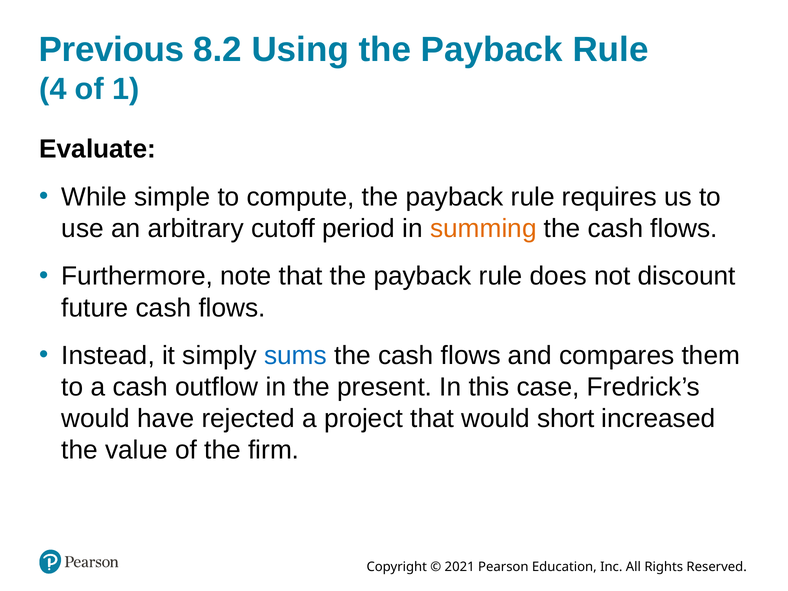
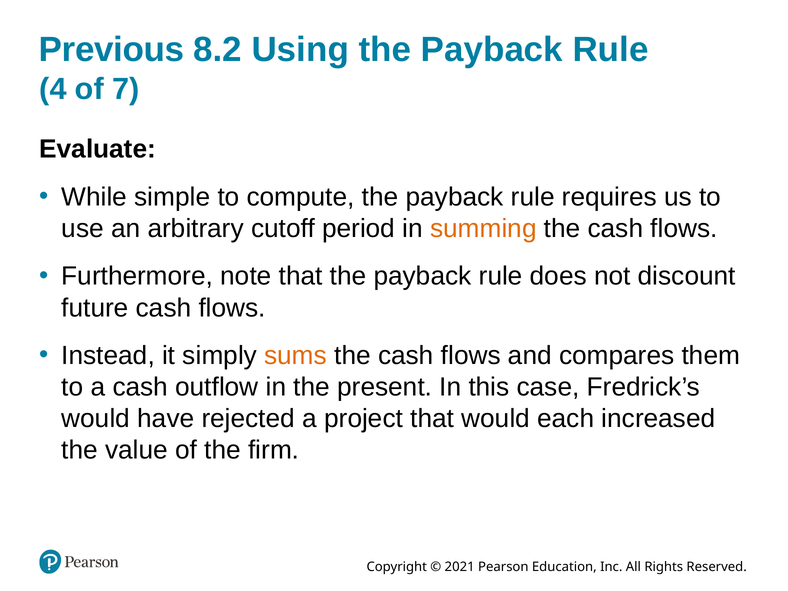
1: 1 -> 7
sums colour: blue -> orange
short: short -> each
